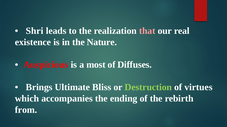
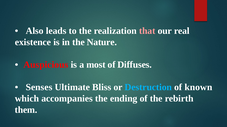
Shri: Shri -> Also
Brings: Brings -> Senses
Destruction colour: light green -> light blue
virtues: virtues -> known
from: from -> them
